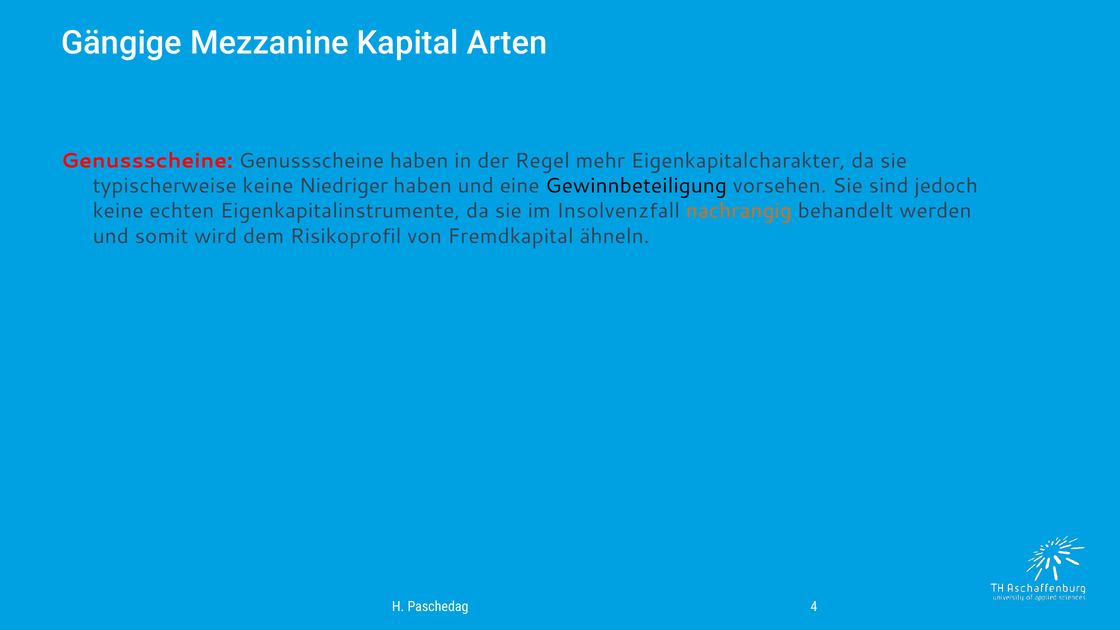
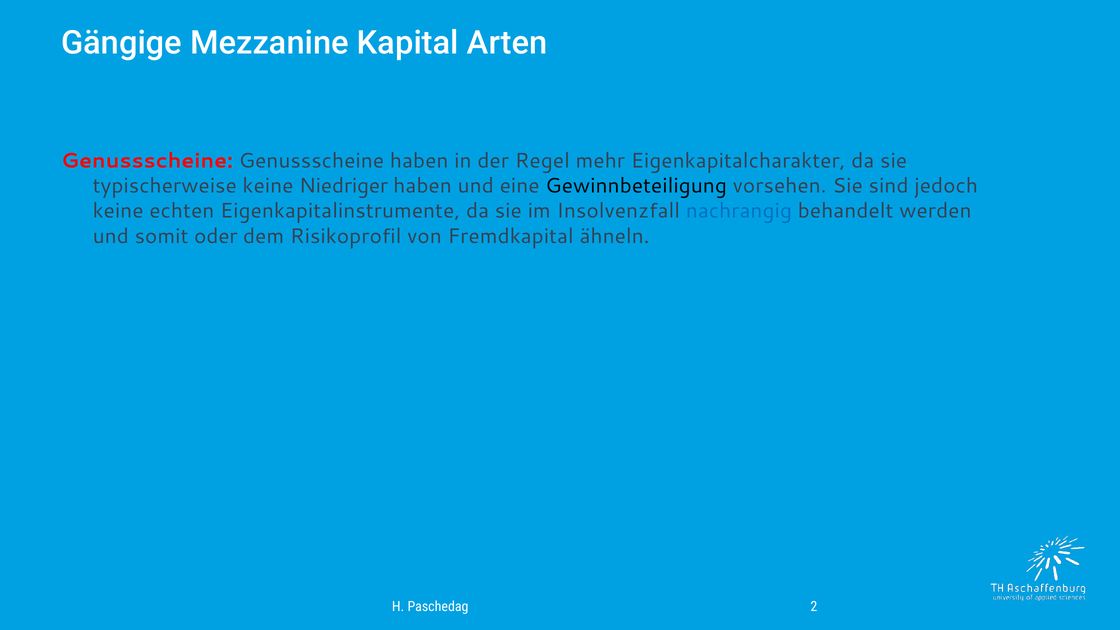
nachrangig colour: orange -> blue
wird: wird -> oder
4: 4 -> 2
